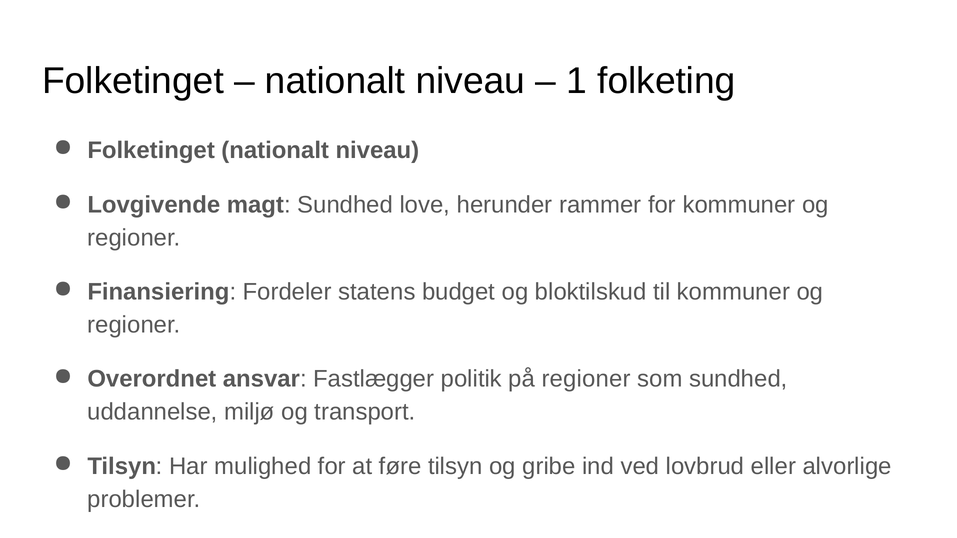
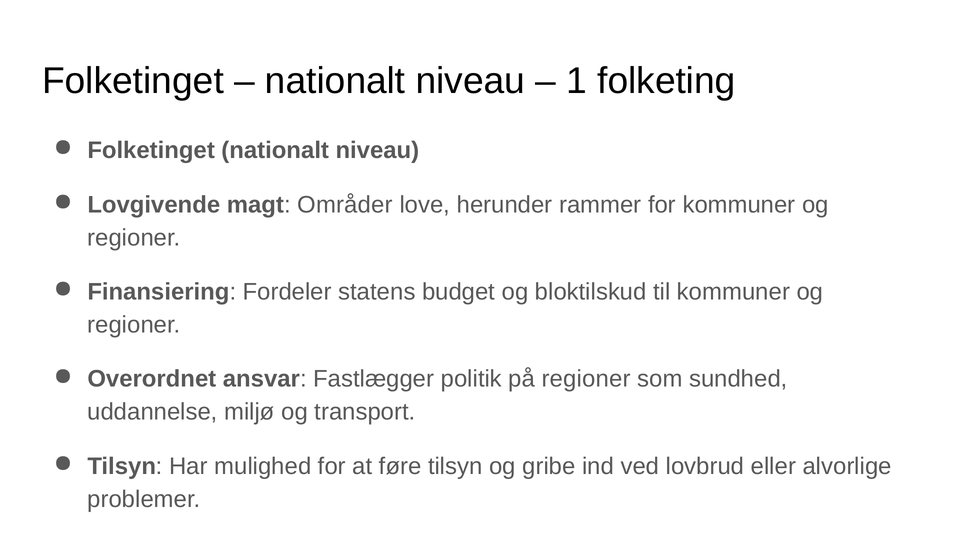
magt Sundhed: Sundhed -> Områder
